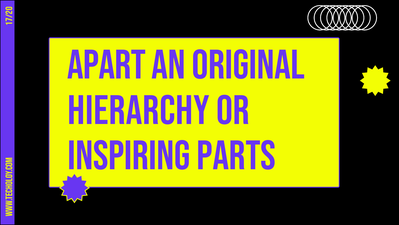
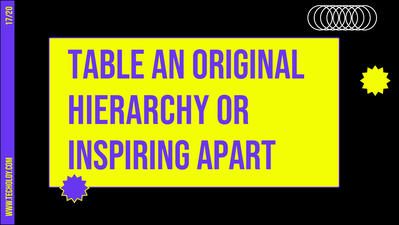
APART: APART -> TABLE
PARTS: PARTS -> APART
